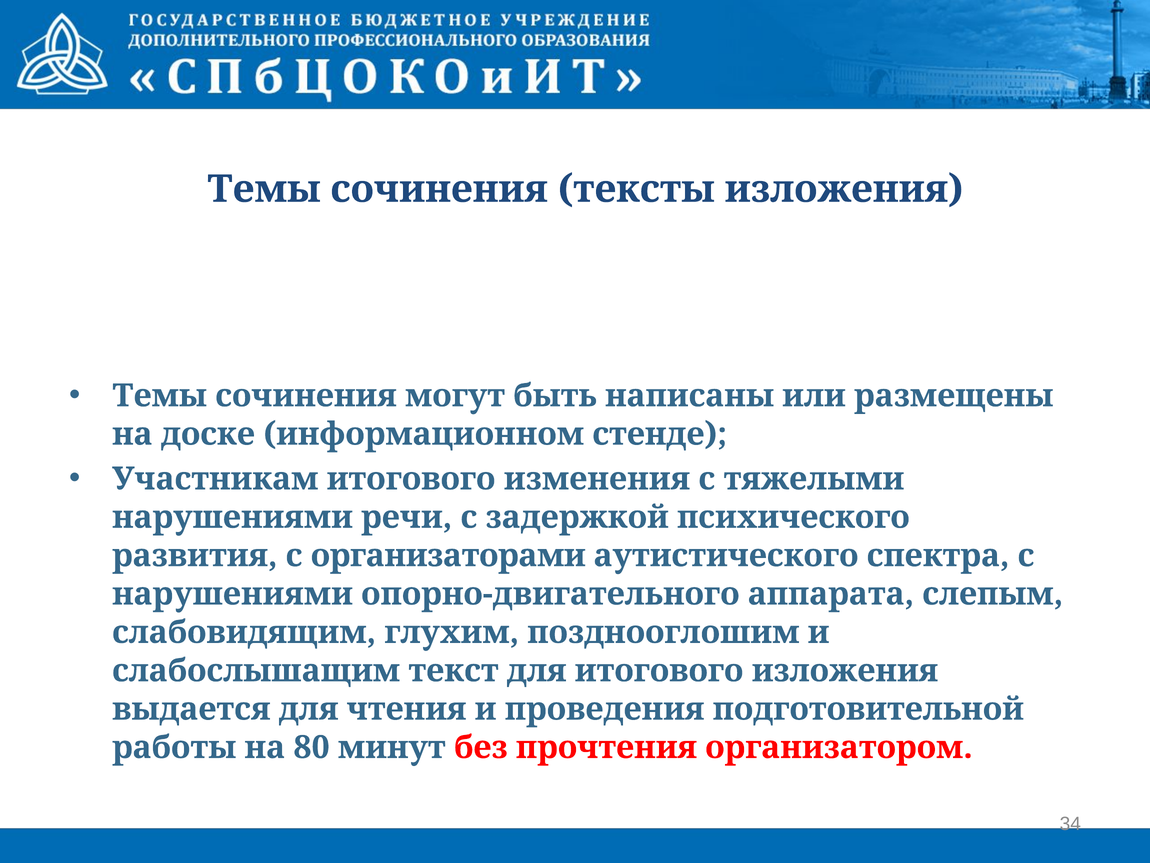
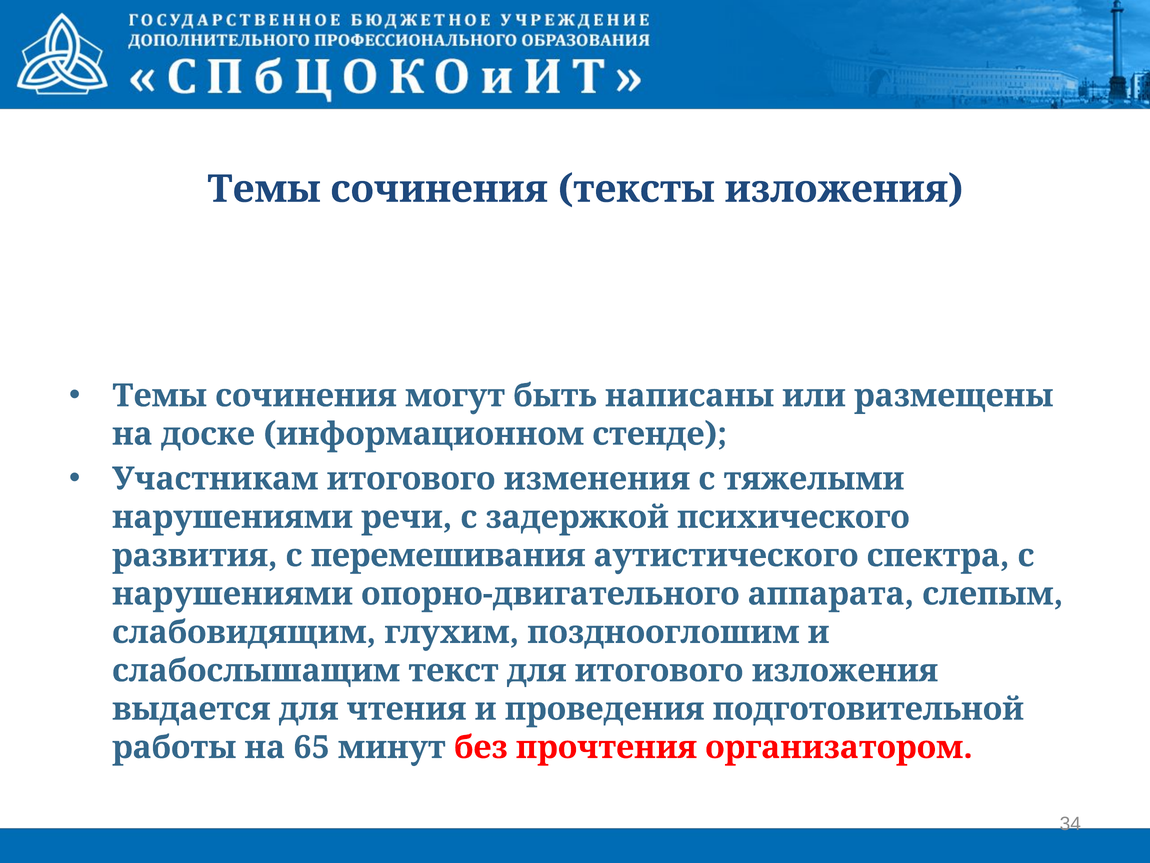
организаторами: организаторами -> перемешивания
80: 80 -> 65
